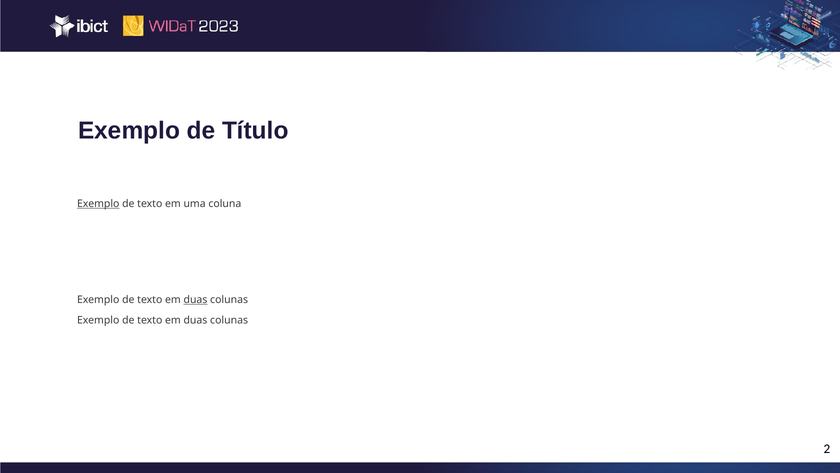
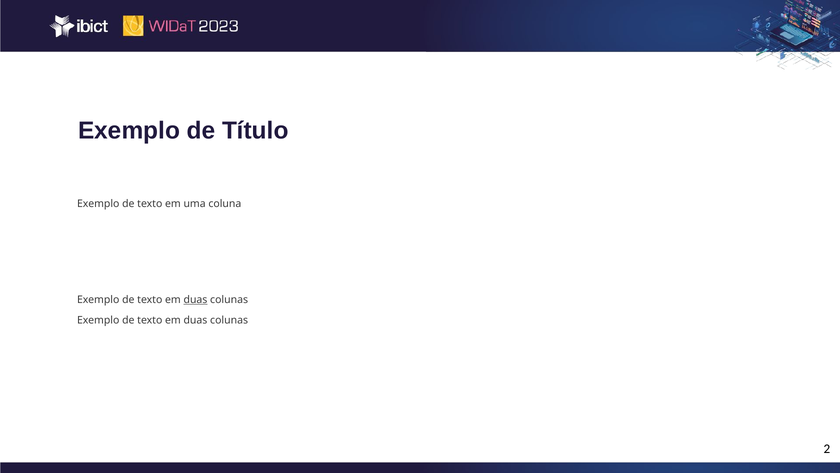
Exemplo at (98, 203) underline: present -> none
